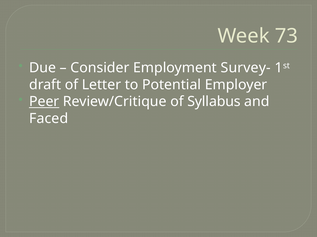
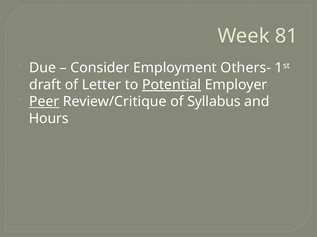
73: 73 -> 81
Survey-: Survey- -> Others-
Potential underline: none -> present
Faced: Faced -> Hours
